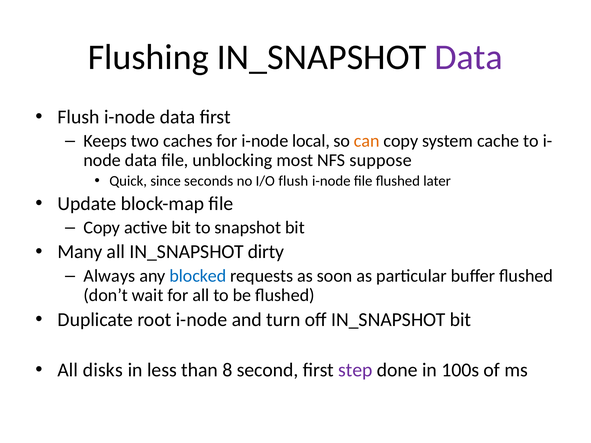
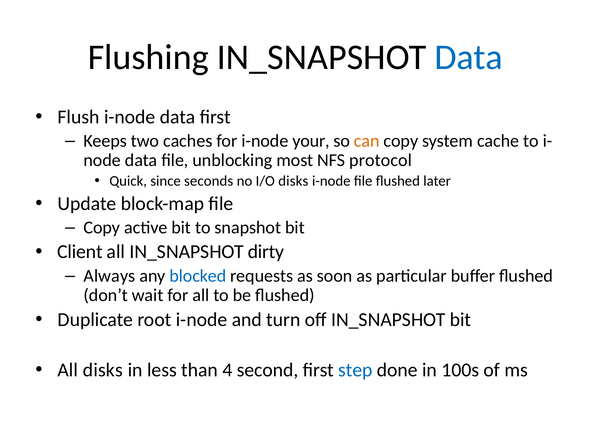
Data at (469, 57) colour: purple -> blue
local: local -> your
suppose: suppose -> protocol
I/O flush: flush -> disks
Many: Many -> Client
8: 8 -> 4
step colour: purple -> blue
